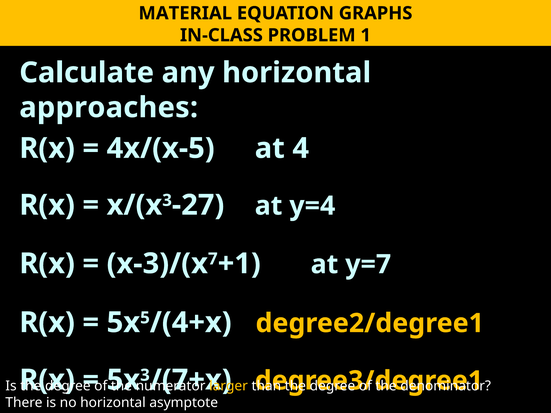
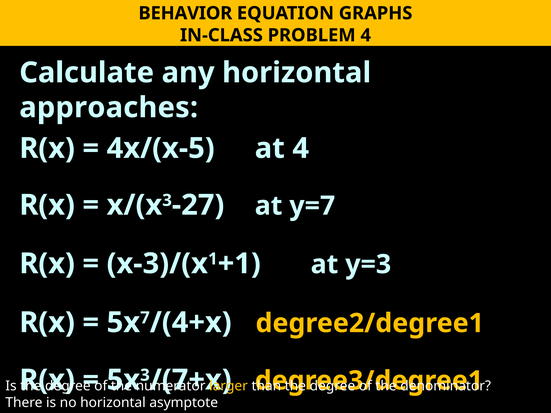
MATERIAL: MATERIAL -> BEHAVIOR
PROBLEM 1: 1 -> 4
y=4: y=4 -> y=7
7: 7 -> 1
y=7: y=7 -> y=3
5: 5 -> 7
